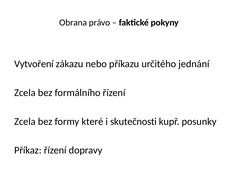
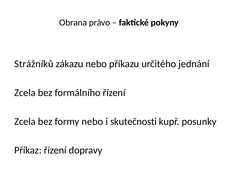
Vytvoření: Vytvoření -> Strážníků
formy které: které -> nebo
